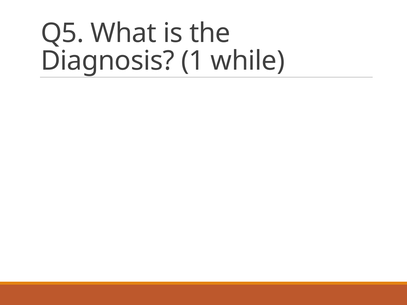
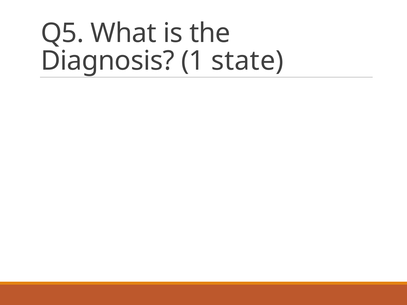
while: while -> state
